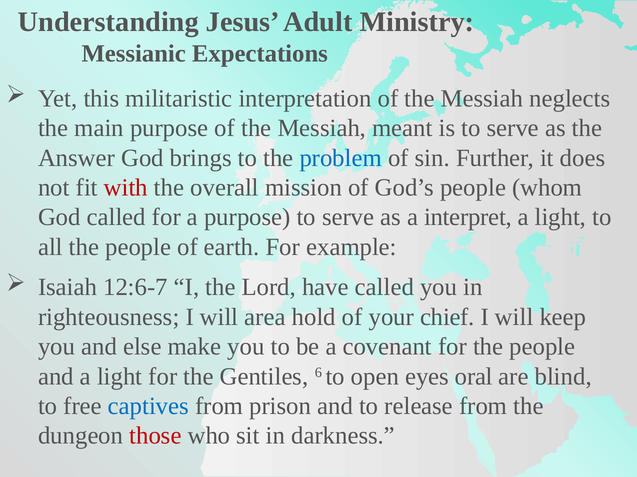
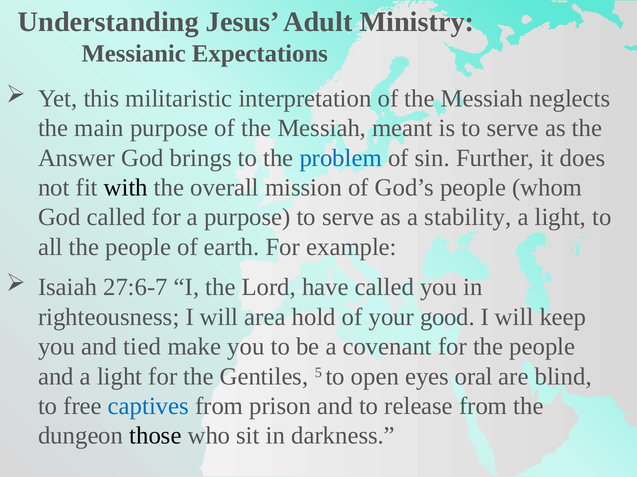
with colour: red -> black
interpret: interpret -> stability
12:6-7: 12:6-7 -> 27:6-7
chief: chief -> good
else: else -> tied
6: 6 -> 5
those colour: red -> black
